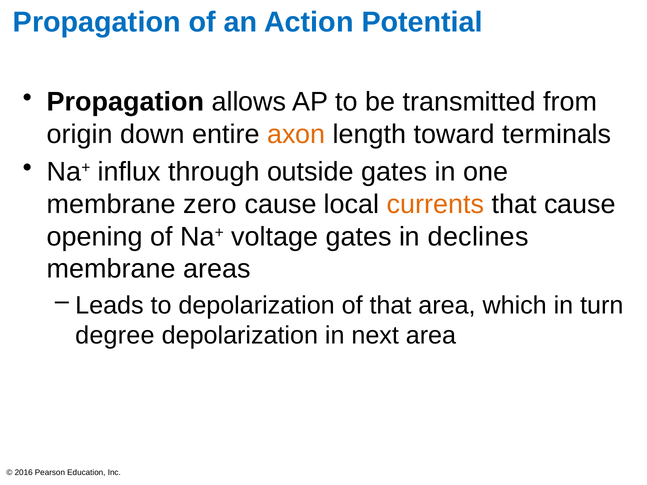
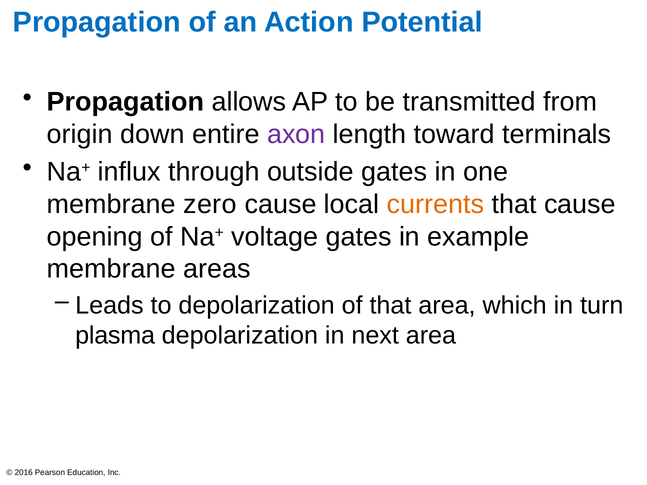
axon colour: orange -> purple
declines: declines -> example
degree: degree -> plasma
